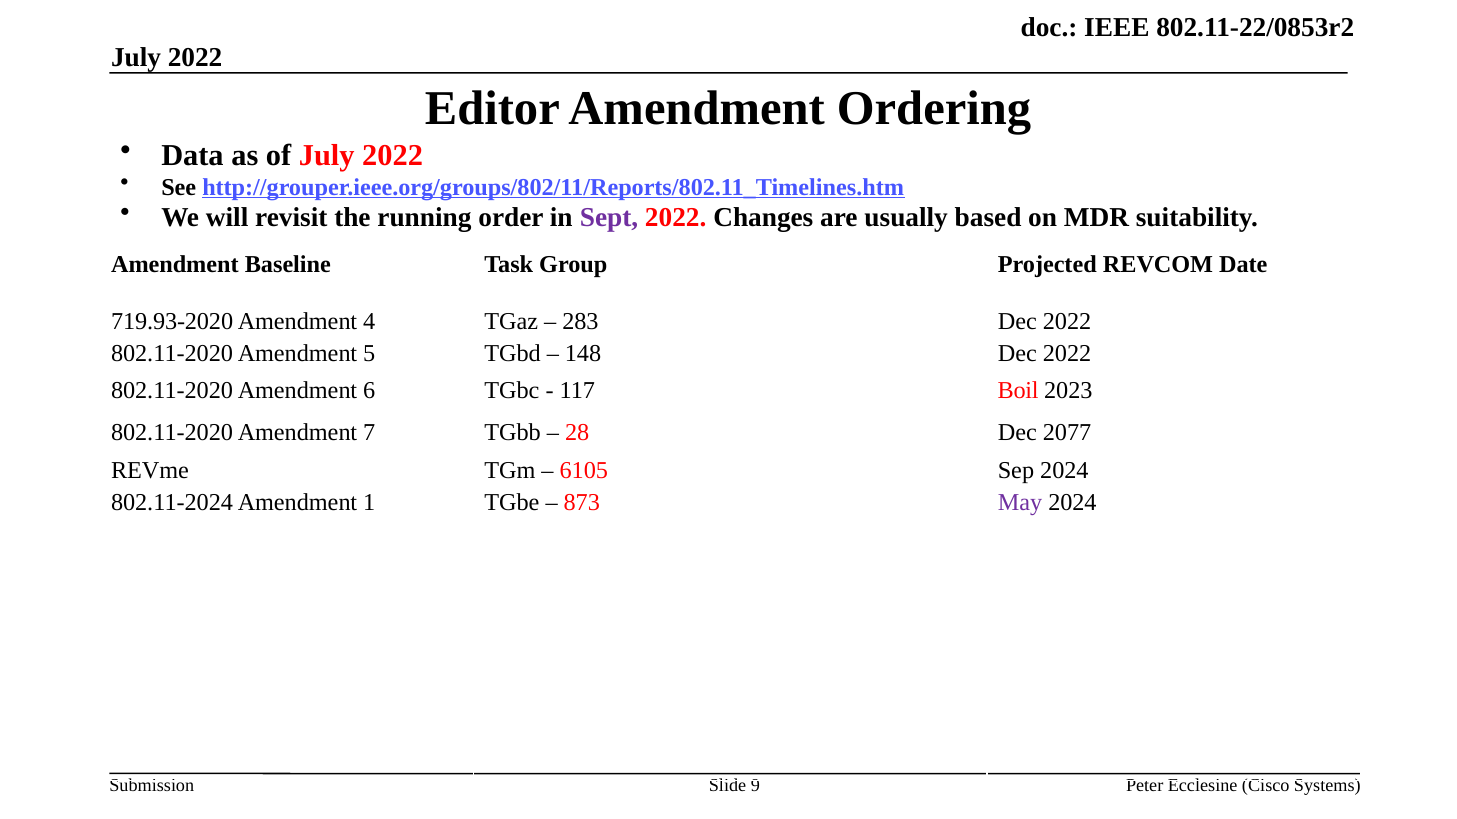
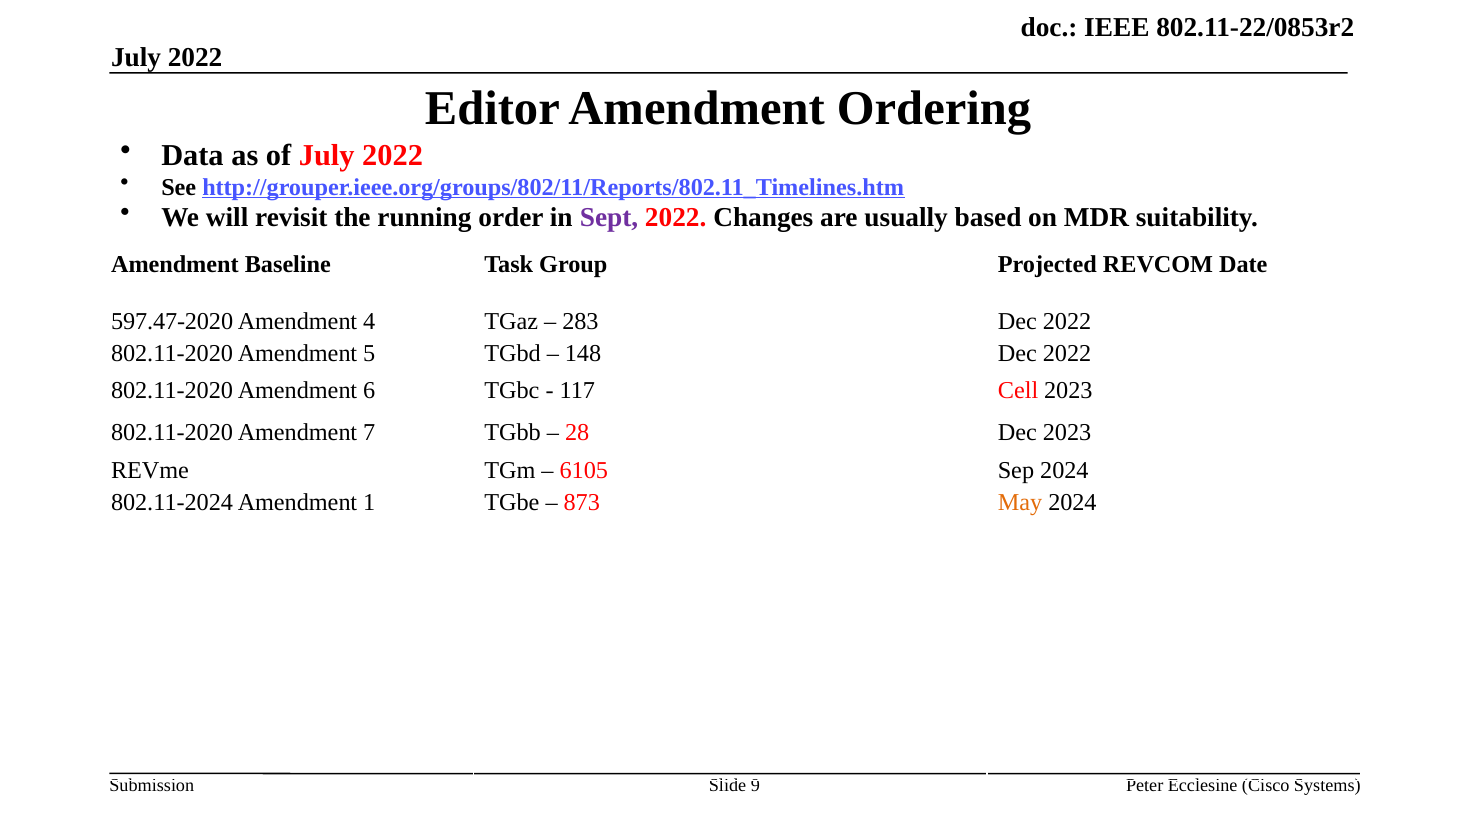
719.93-2020: 719.93-2020 -> 597.47-2020
Boil: Boil -> Cell
Dec 2077: 2077 -> 2023
May colour: purple -> orange
